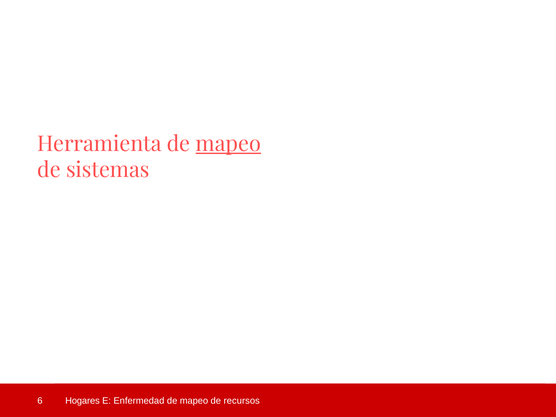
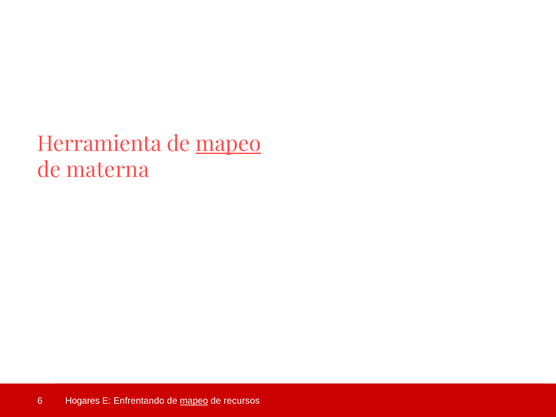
sistemas: sistemas -> materna
Enfermedad: Enfermedad -> Enfrentando
mapeo at (194, 401) underline: none -> present
